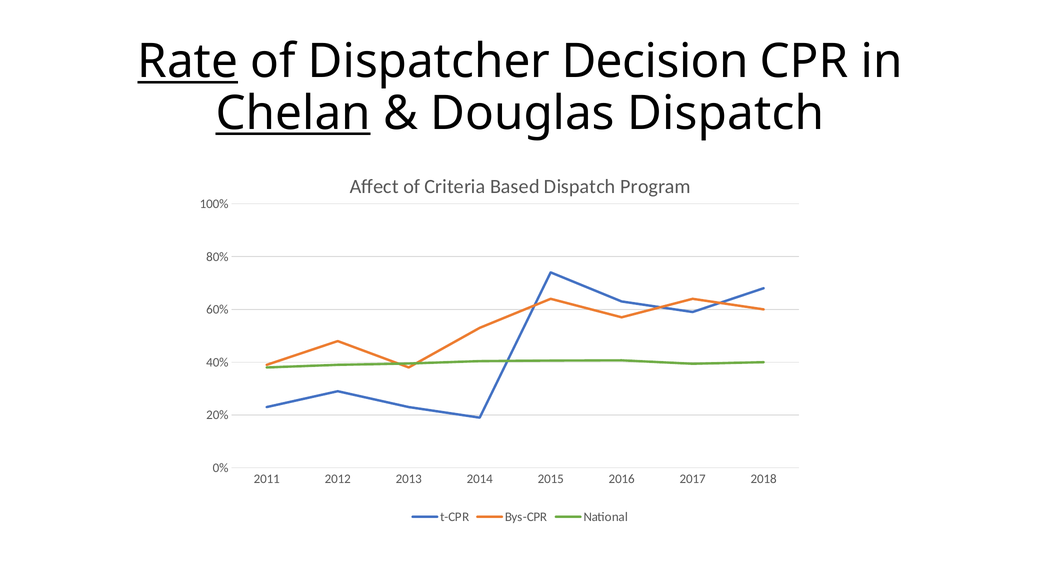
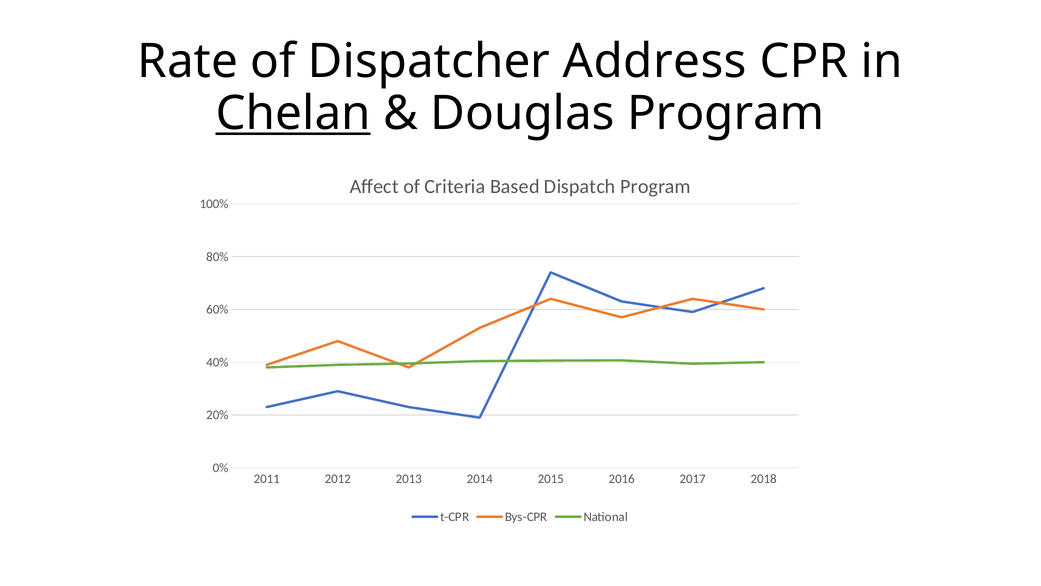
Rate underline: present -> none
Decision: Decision -> Address
Douglas Dispatch: Dispatch -> Program
